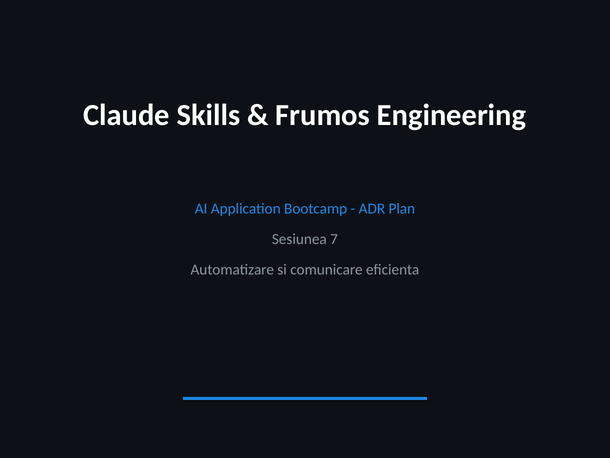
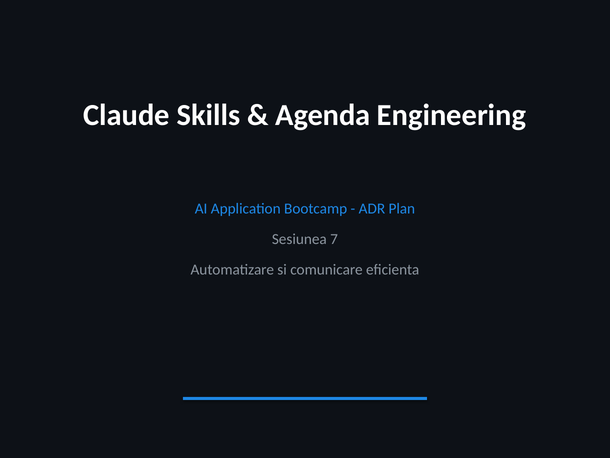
Frumos: Frumos -> Agenda
